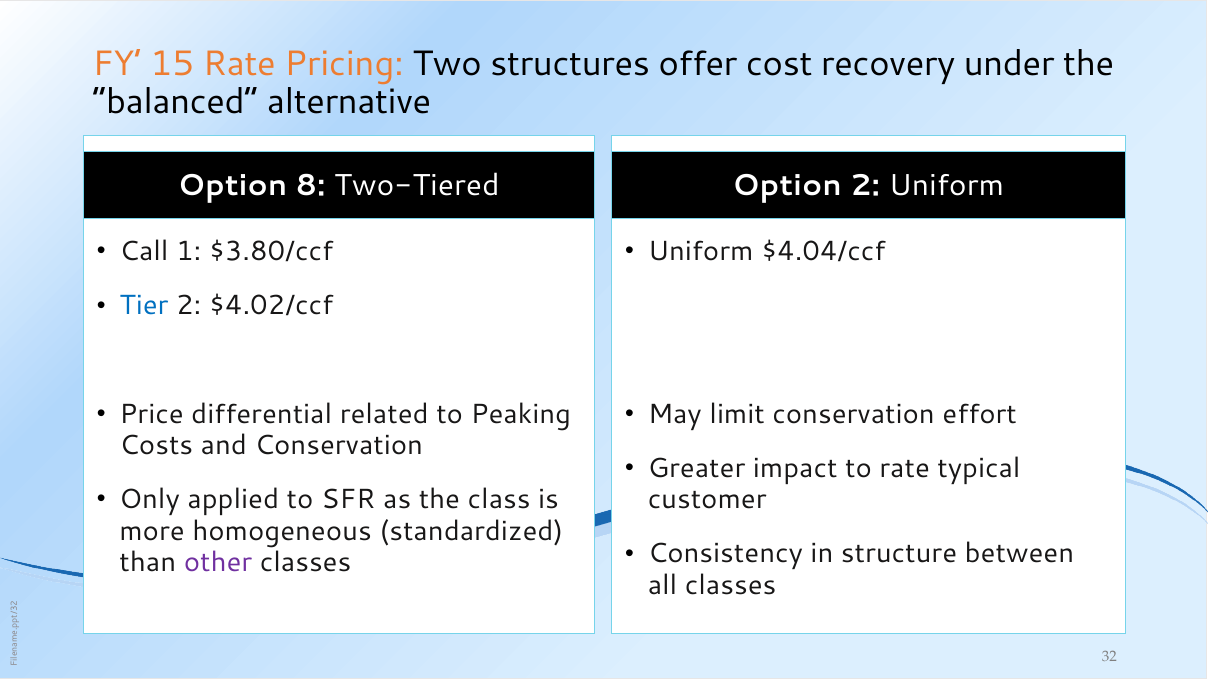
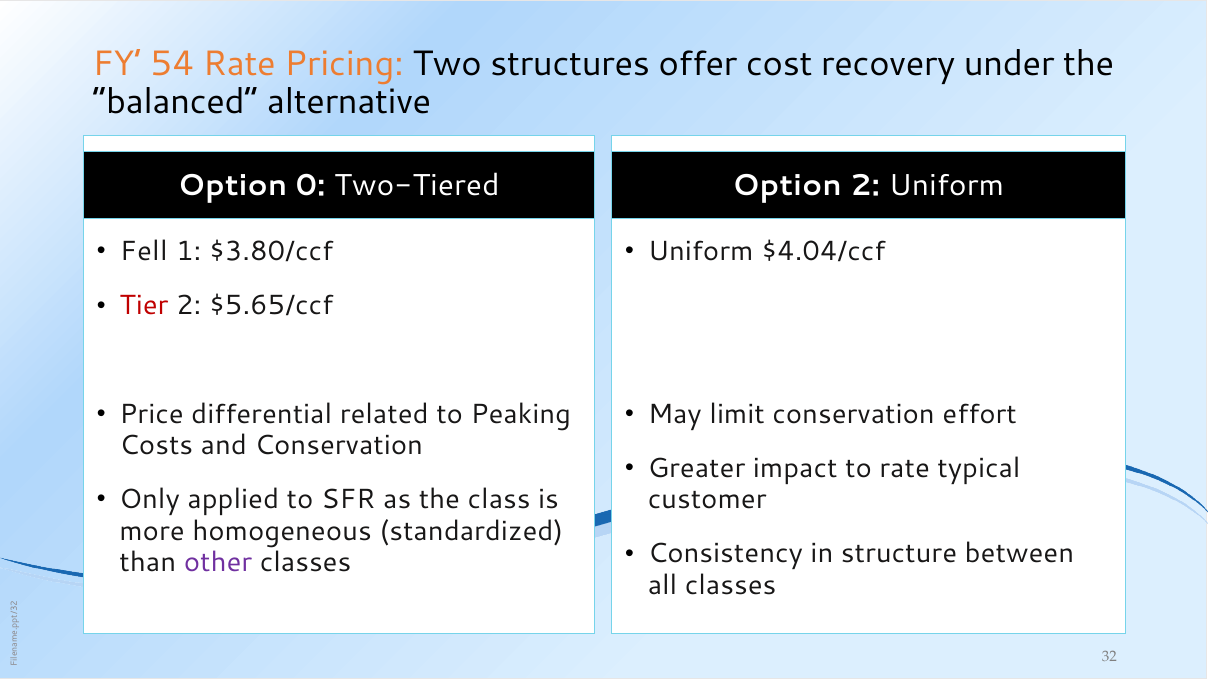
15: 15 -> 54
8: 8 -> 0
Call: Call -> Fell
Tier colour: blue -> red
$4.02/ccf: $4.02/ccf -> $5.65/ccf
